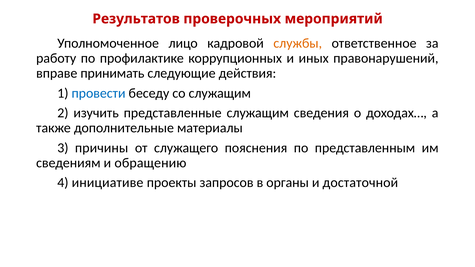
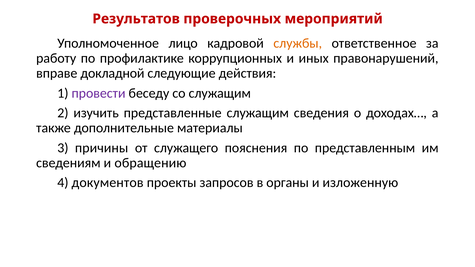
принимать: принимать -> докладной
провести colour: blue -> purple
инициативе: инициативе -> документов
достаточной: достаточной -> изложенную
